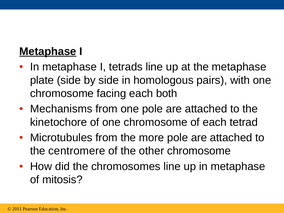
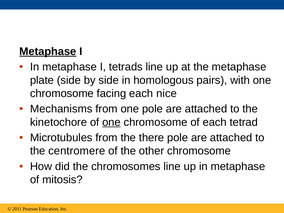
both: both -> nice
one at (111, 122) underline: none -> present
more: more -> there
